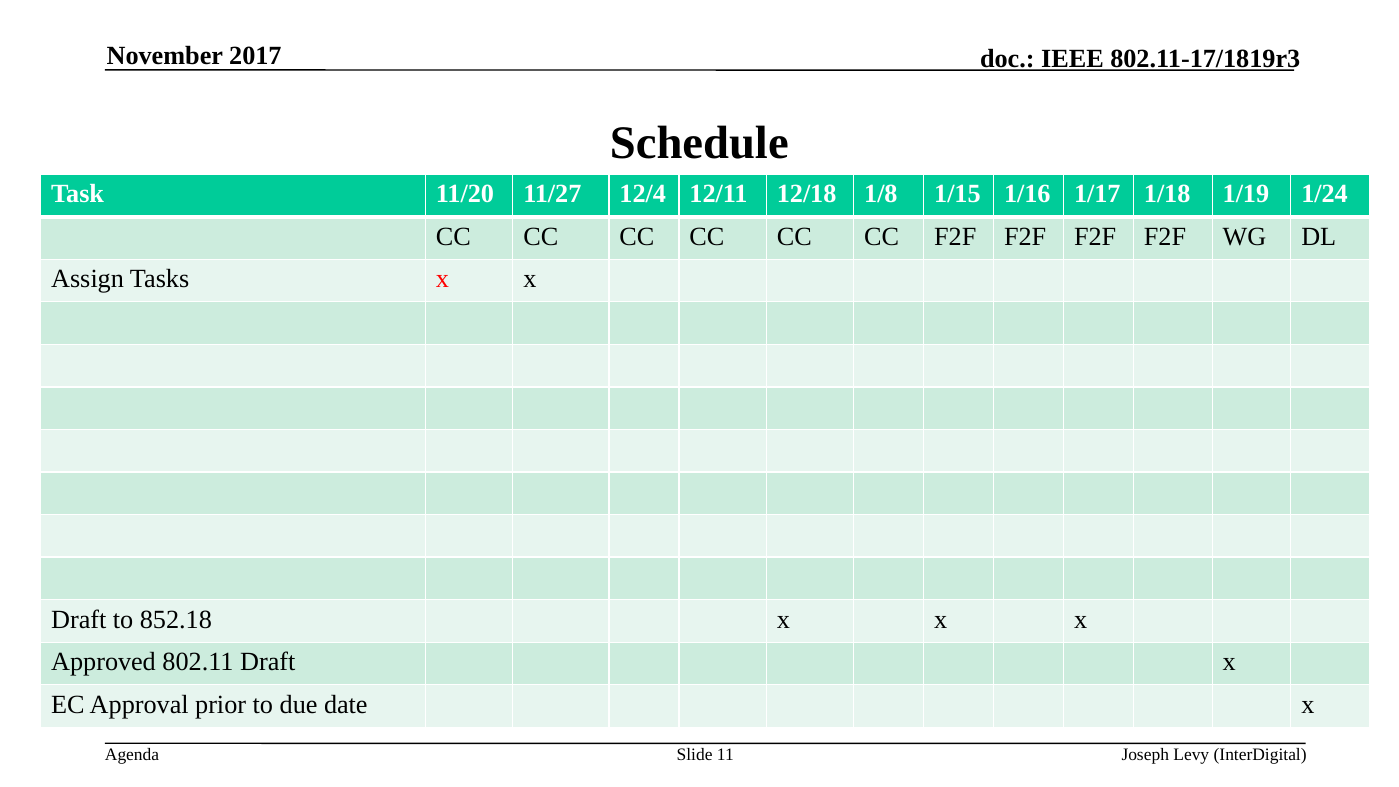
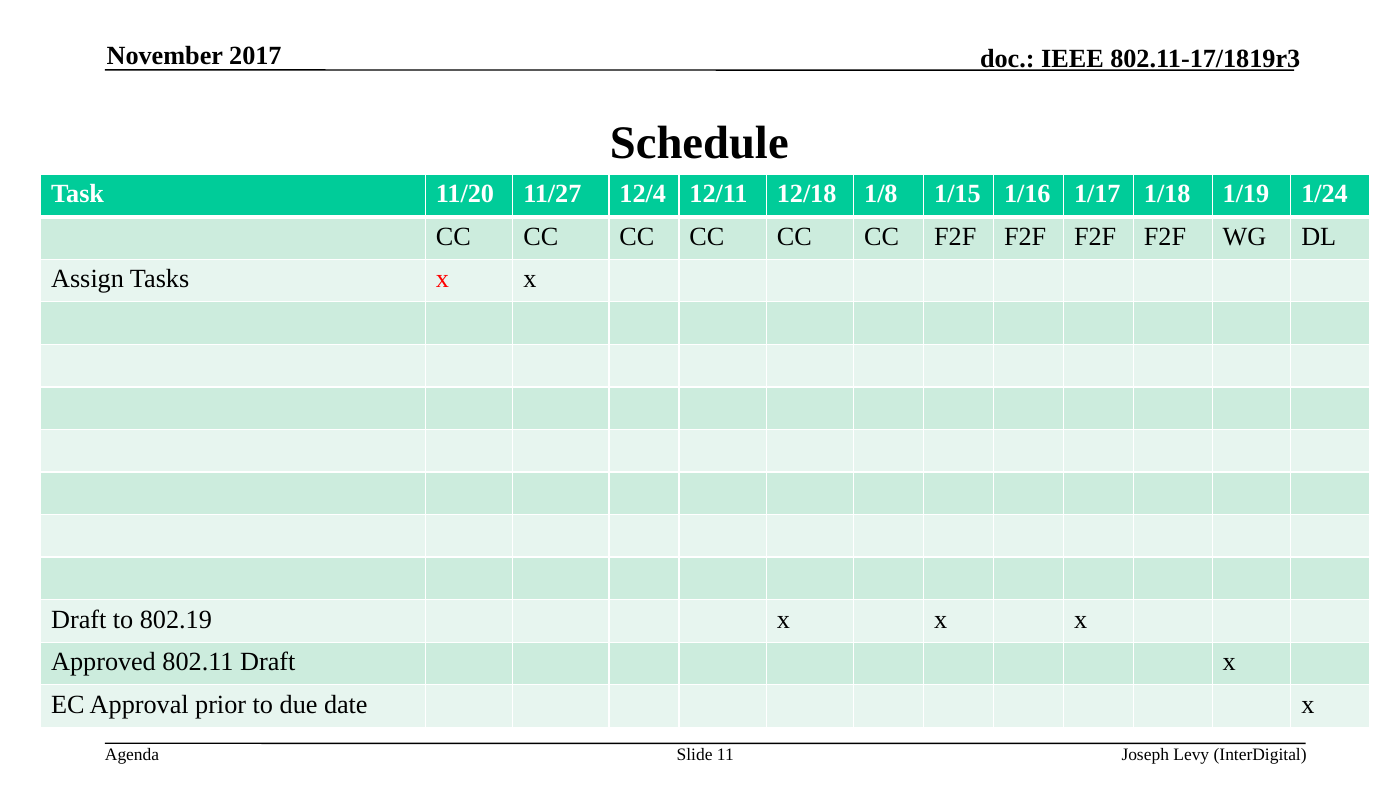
852.18: 852.18 -> 802.19
